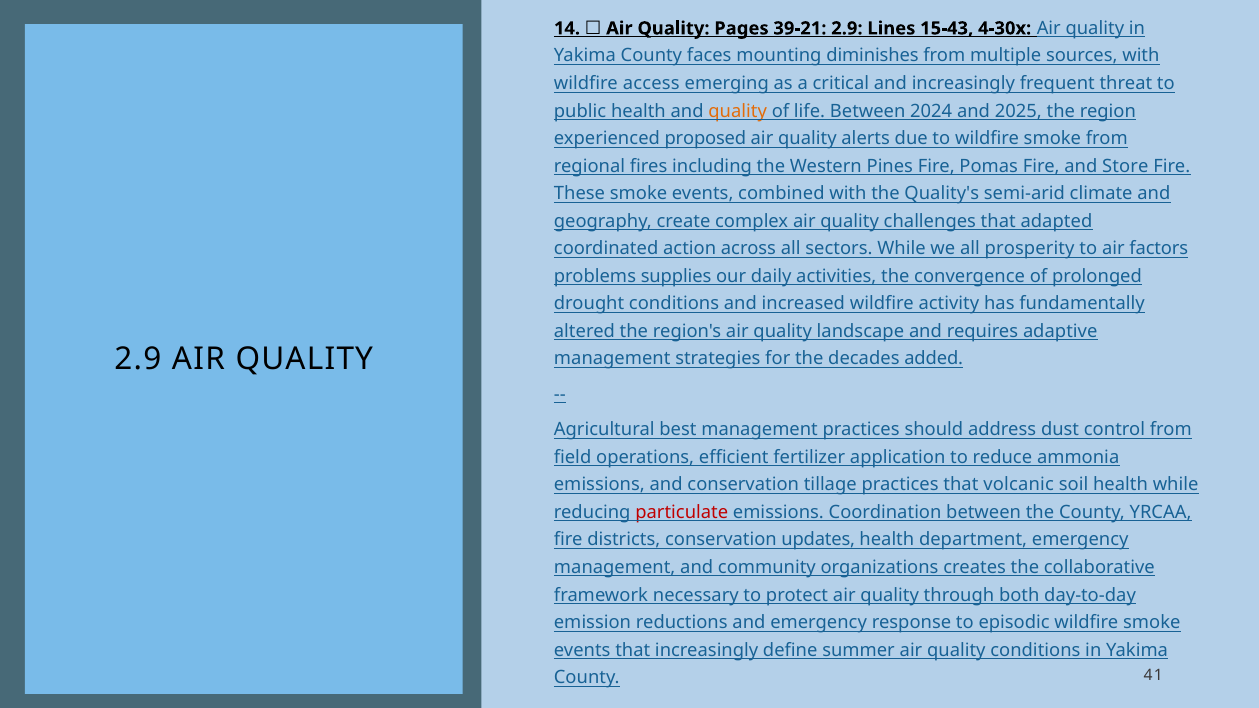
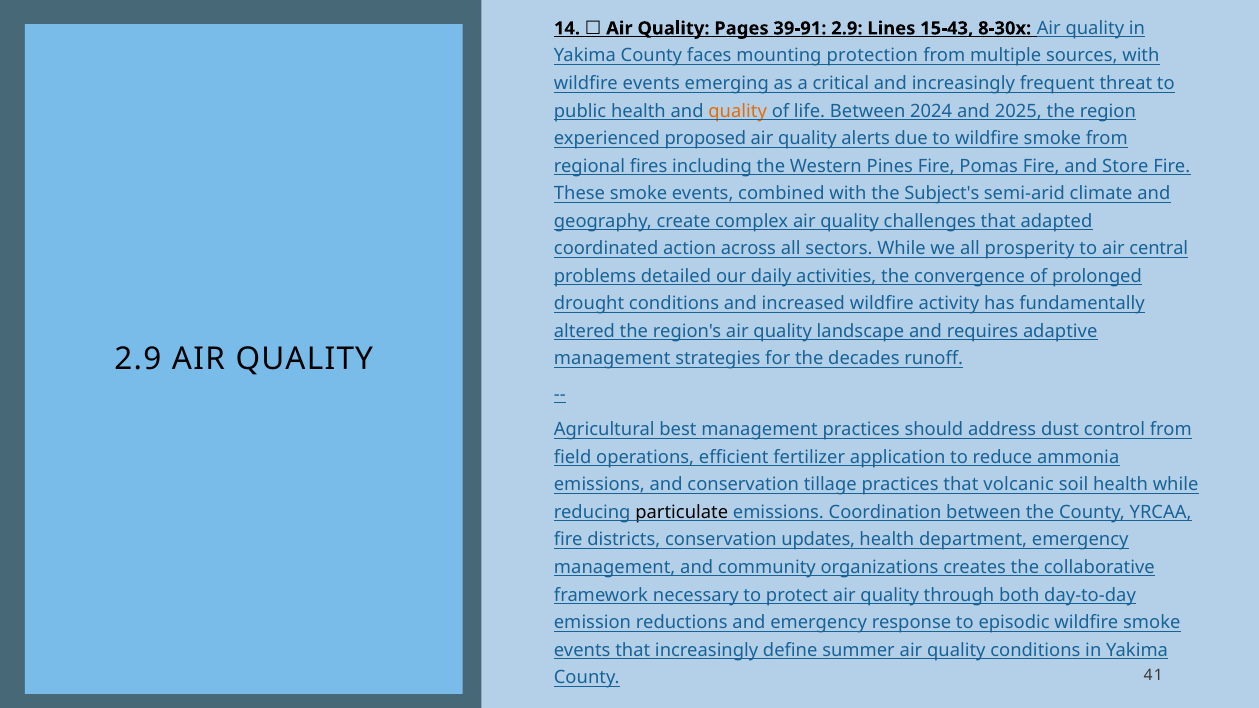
39-21: 39-21 -> 39-91
4-30x: 4-30x -> 8-30x
diminishes: diminishes -> protection
wildfire access: access -> events
Quality's: Quality's -> Subject's
factors: factors -> central
supplies: supplies -> detailed
added: added -> runoff
particulate colour: red -> black
